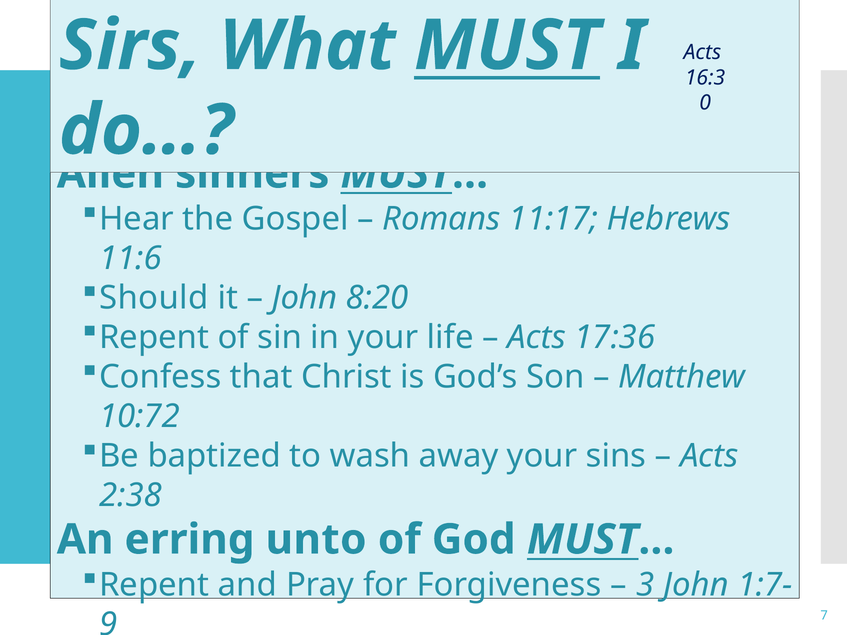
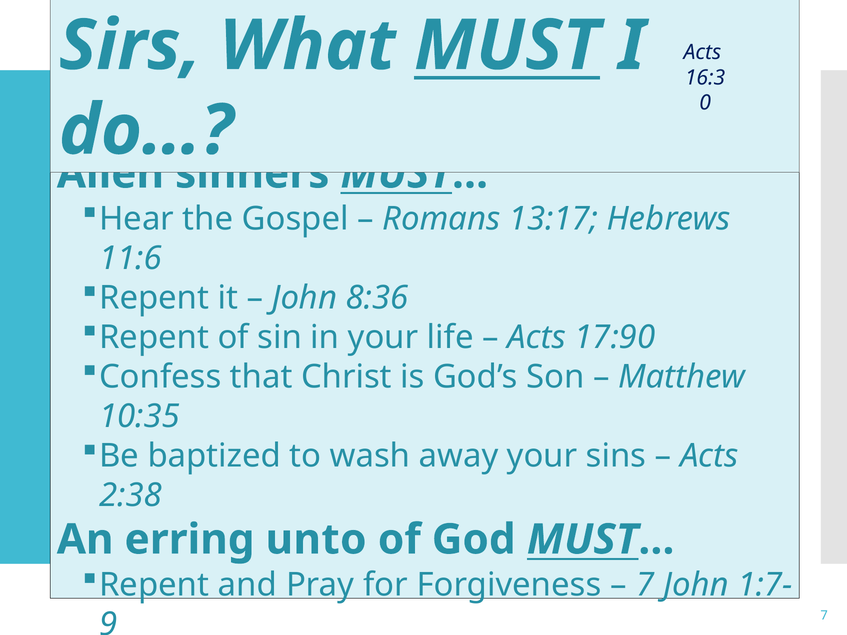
11:17: 11:17 -> 13:17
Should at (154, 298): Should -> Repent
8:20: 8:20 -> 8:36
17:36: 17:36 -> 17:90
10:72: 10:72 -> 10:35
3 at (645, 585): 3 -> 7
